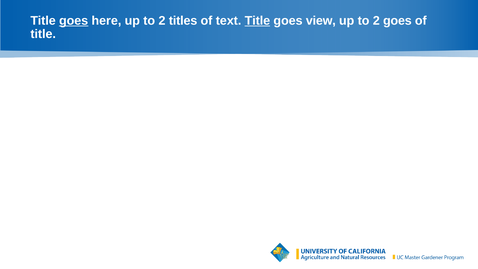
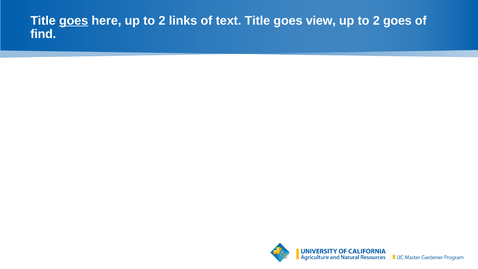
titles: titles -> links
Title at (257, 21) underline: present -> none
title at (43, 34): title -> find
